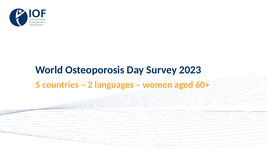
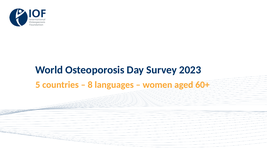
2: 2 -> 8
